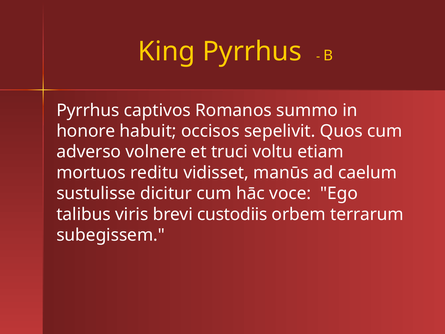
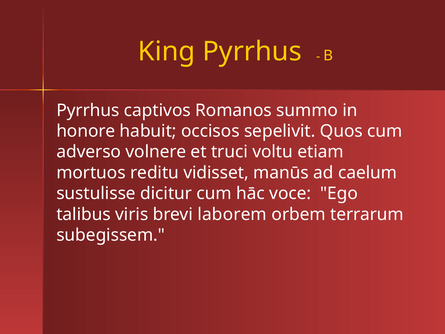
custodiis: custodiis -> laborem
